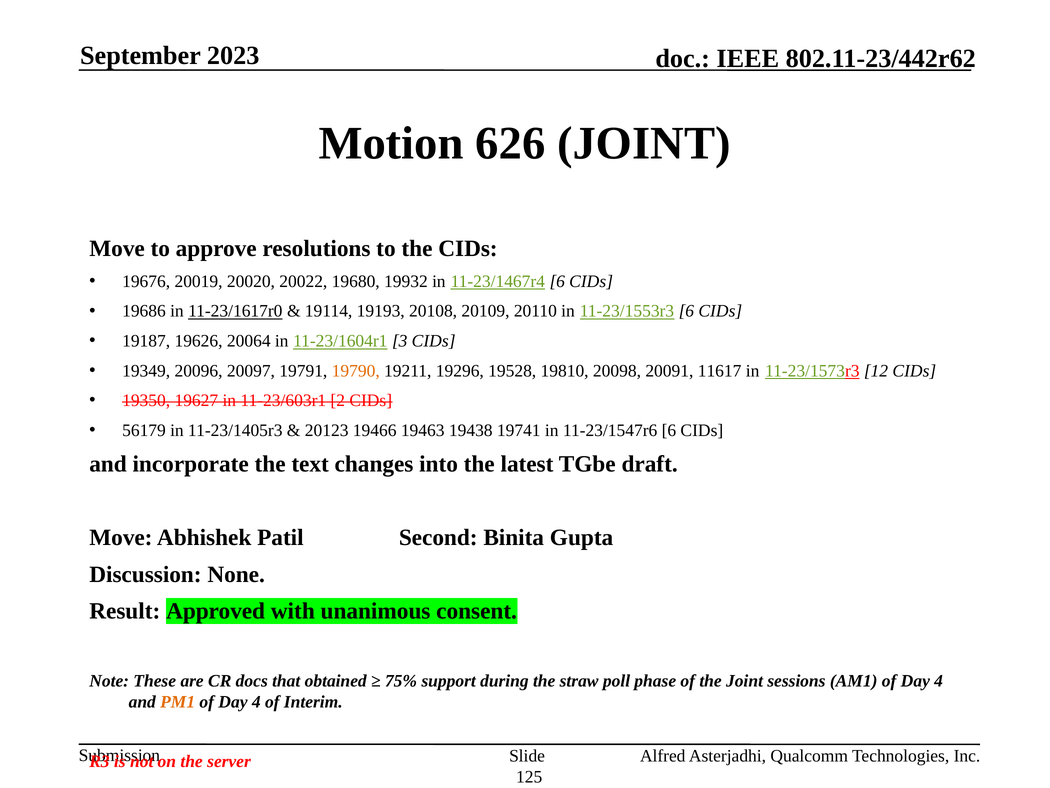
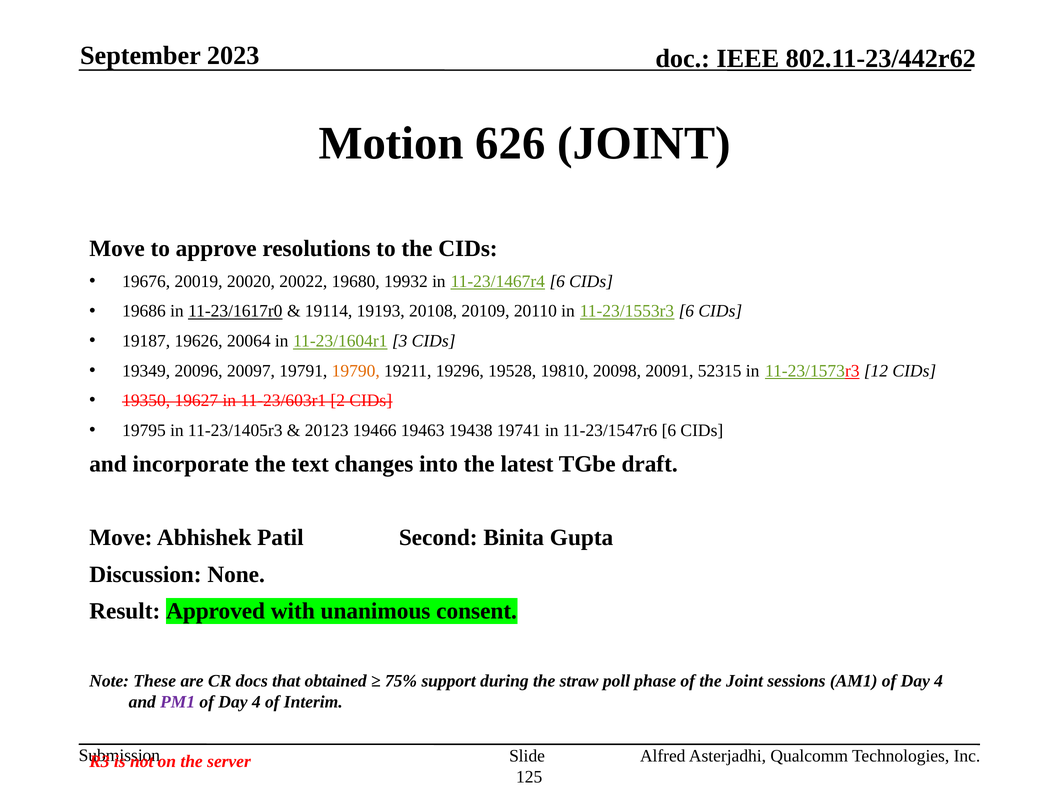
11617: 11617 -> 52315
56179: 56179 -> 19795
PM1 colour: orange -> purple
